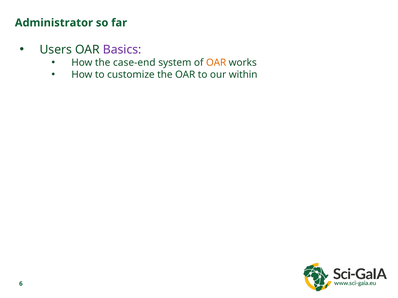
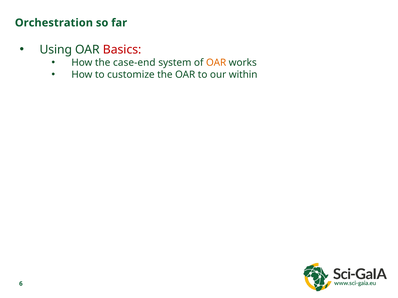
Administrator: Administrator -> Orchestration
Users: Users -> Using
Basics colour: purple -> red
